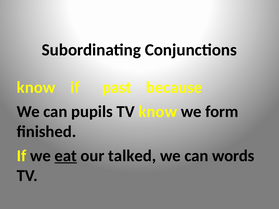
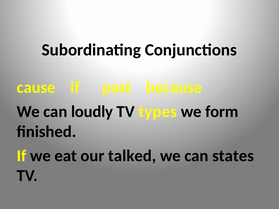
know at (36, 88): know -> cause
pupils: pupils -> loudly
TV know: know -> types
eat underline: present -> none
words: words -> states
